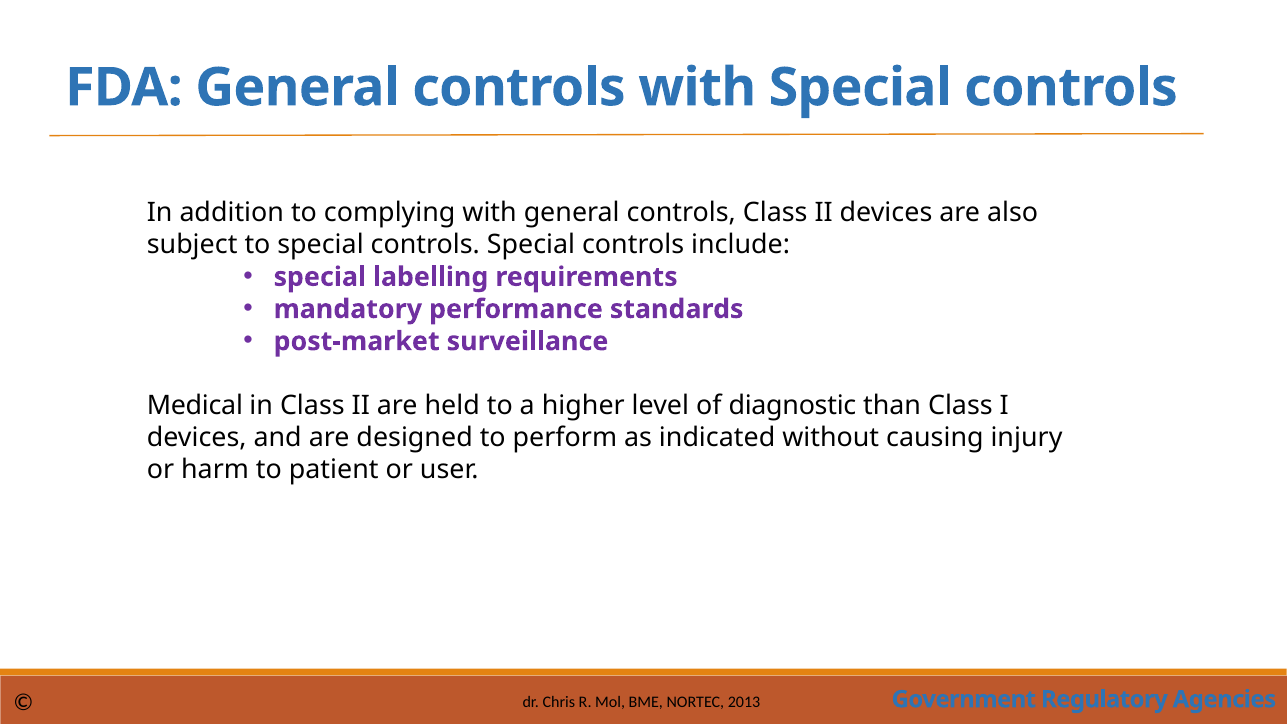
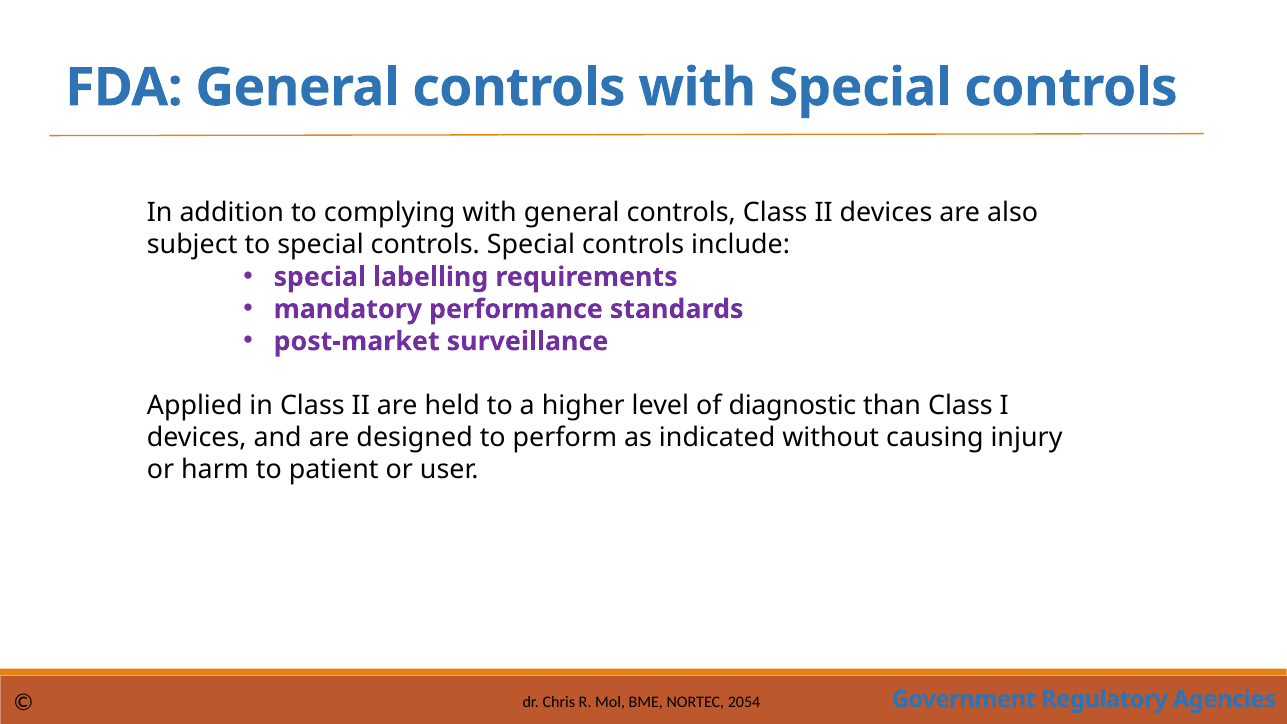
Medical: Medical -> Applied
2013: 2013 -> 2054
